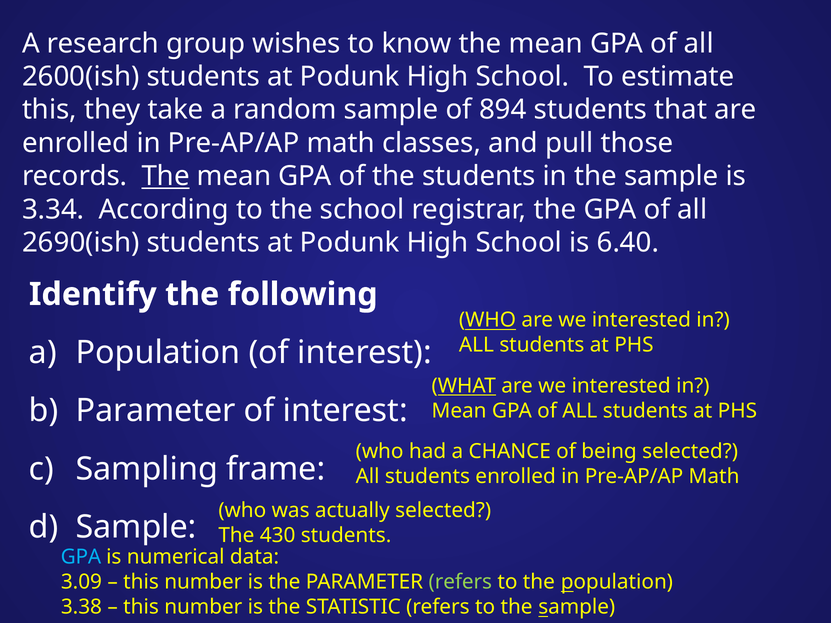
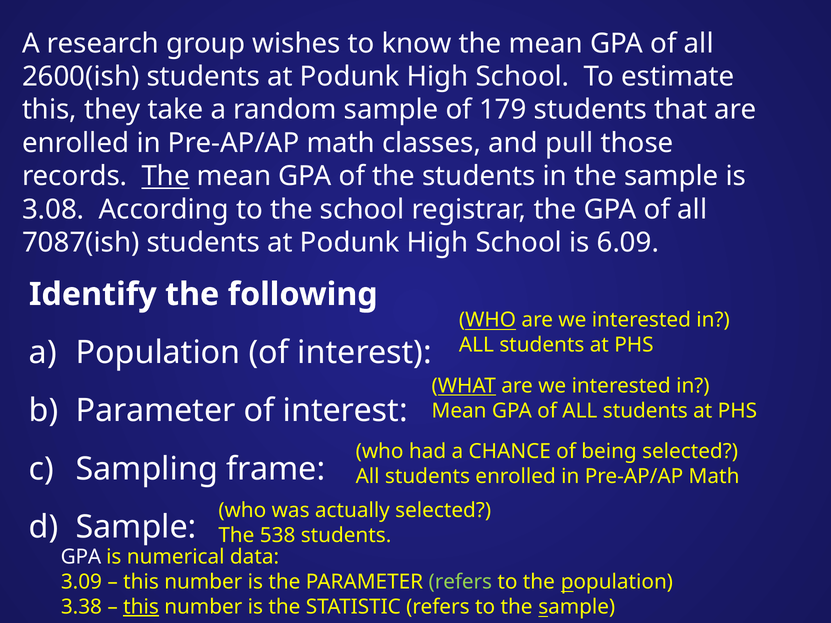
894: 894 -> 179
3.34: 3.34 -> 3.08
2690(ish: 2690(ish -> 7087(ish
6.40: 6.40 -> 6.09
430: 430 -> 538
GPA at (81, 557) colour: light blue -> white
this at (141, 607) underline: none -> present
